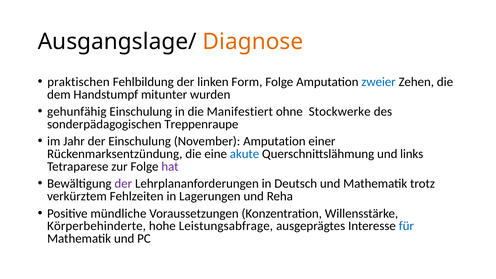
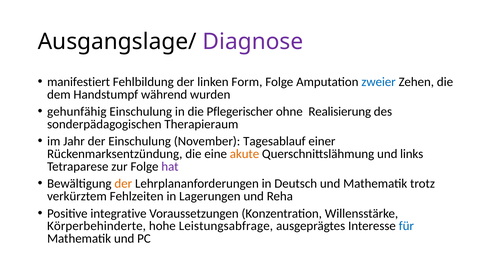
Diagnose colour: orange -> purple
praktischen: praktischen -> manifestiert
mitunter: mitunter -> während
Manifestiert: Manifestiert -> Pflegerischer
Stockwerke: Stockwerke -> Realisierung
Treppenraupe: Treppenraupe -> Therapieraum
November Amputation: Amputation -> Tagesablauf
akute colour: blue -> orange
der at (123, 184) colour: purple -> orange
mündliche: mündliche -> integrative
